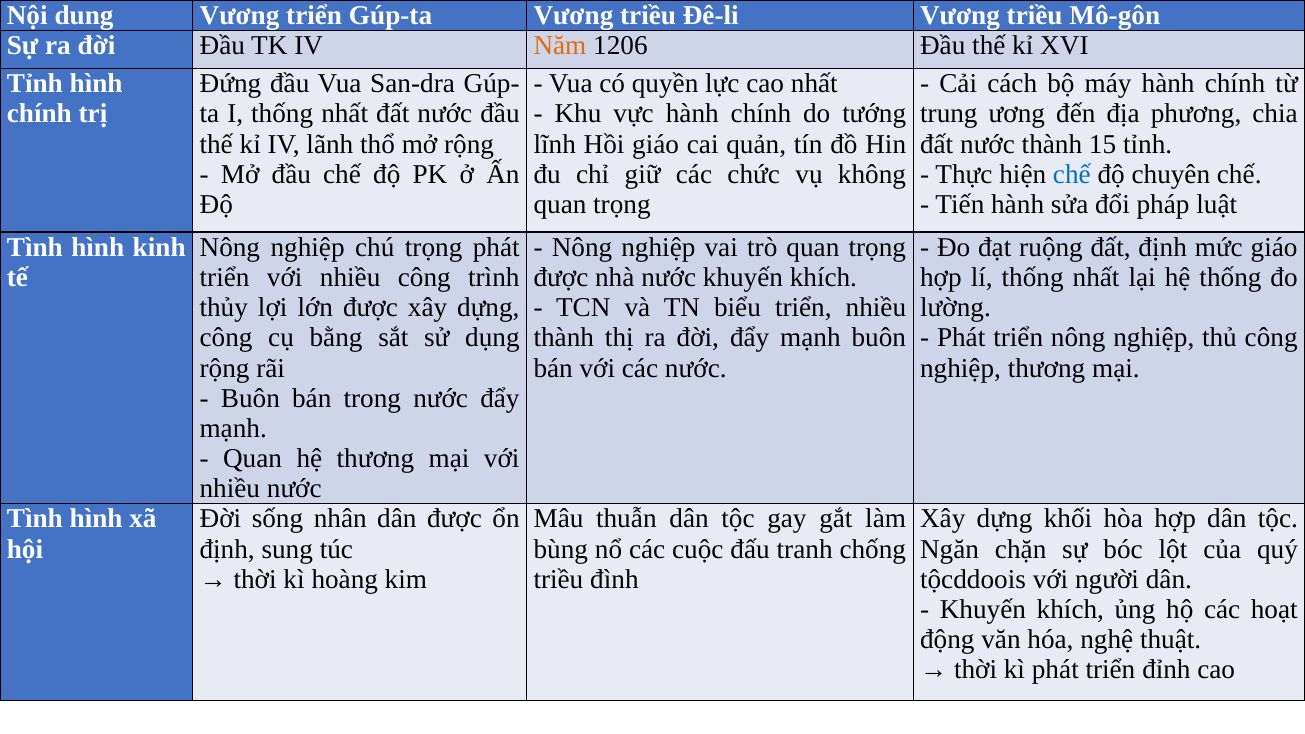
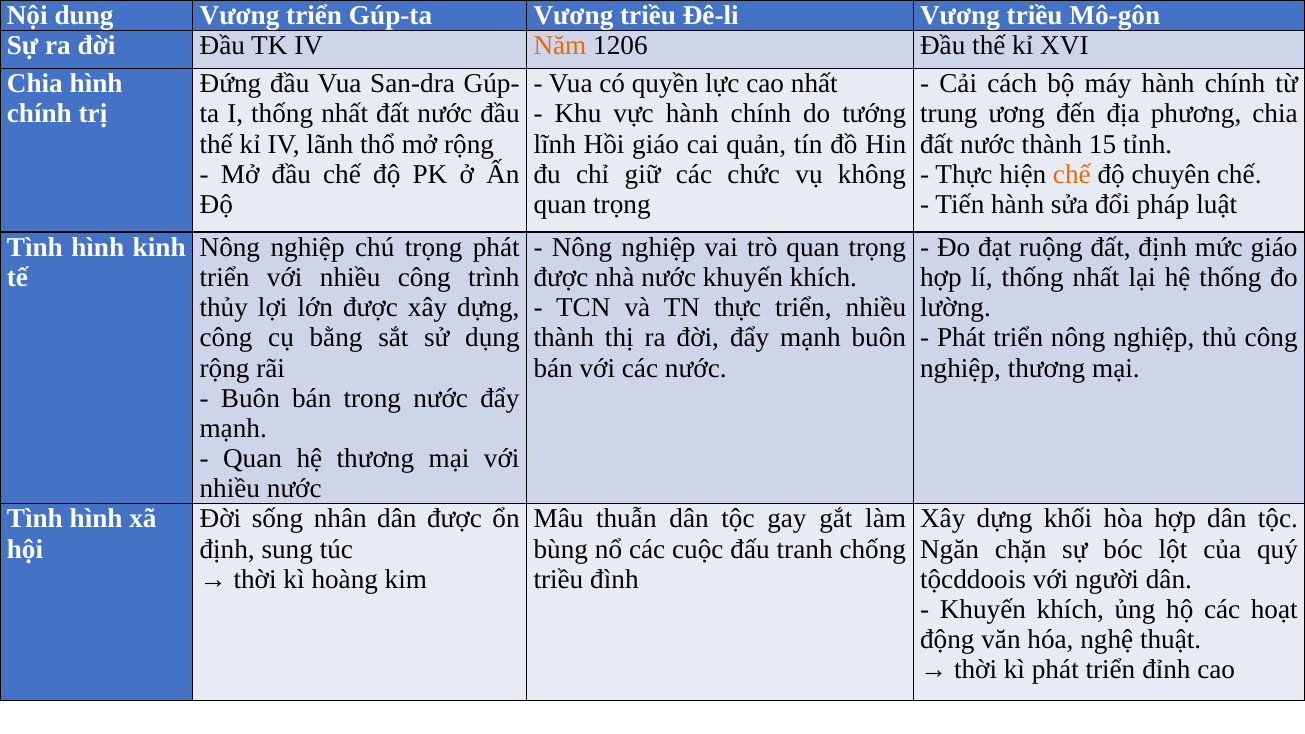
Tỉnh at (35, 84): Tỉnh -> Chia
chế at (1072, 174) colour: blue -> orange
TN biểu: biểu -> thực
